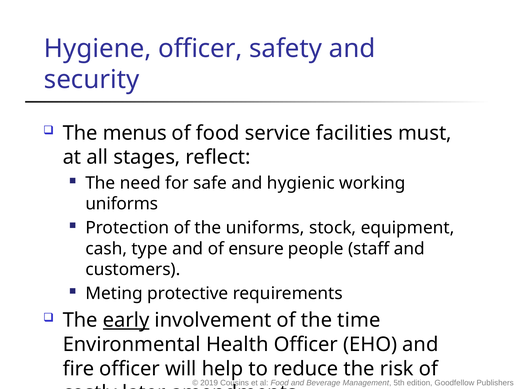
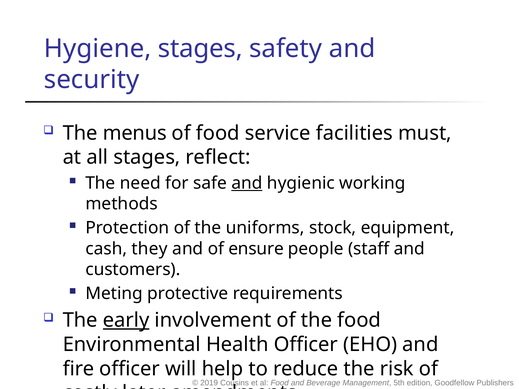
Hygiene officer: officer -> stages
and at (247, 183) underline: none -> present
uniforms at (122, 204): uniforms -> methods
type: type -> they
the time: time -> food
